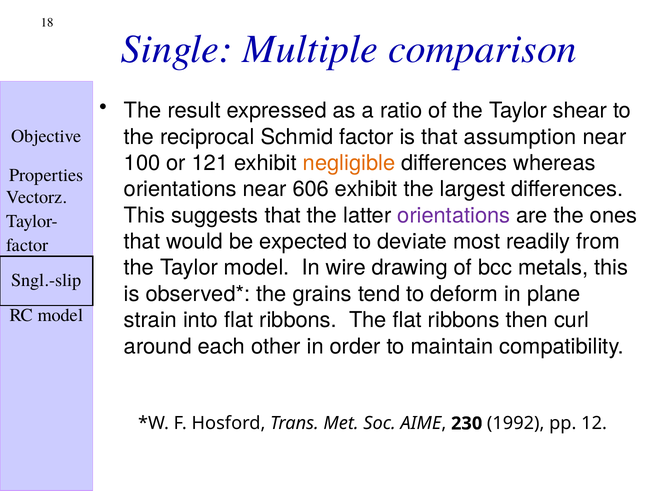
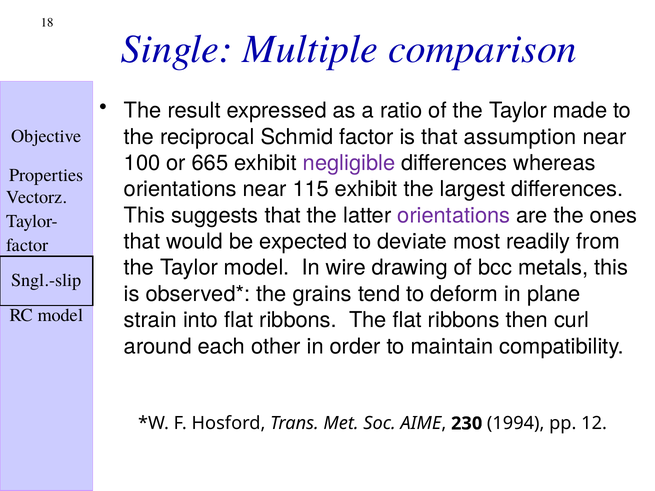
shear: shear -> made
121: 121 -> 665
negligible colour: orange -> purple
606: 606 -> 115
1992: 1992 -> 1994
